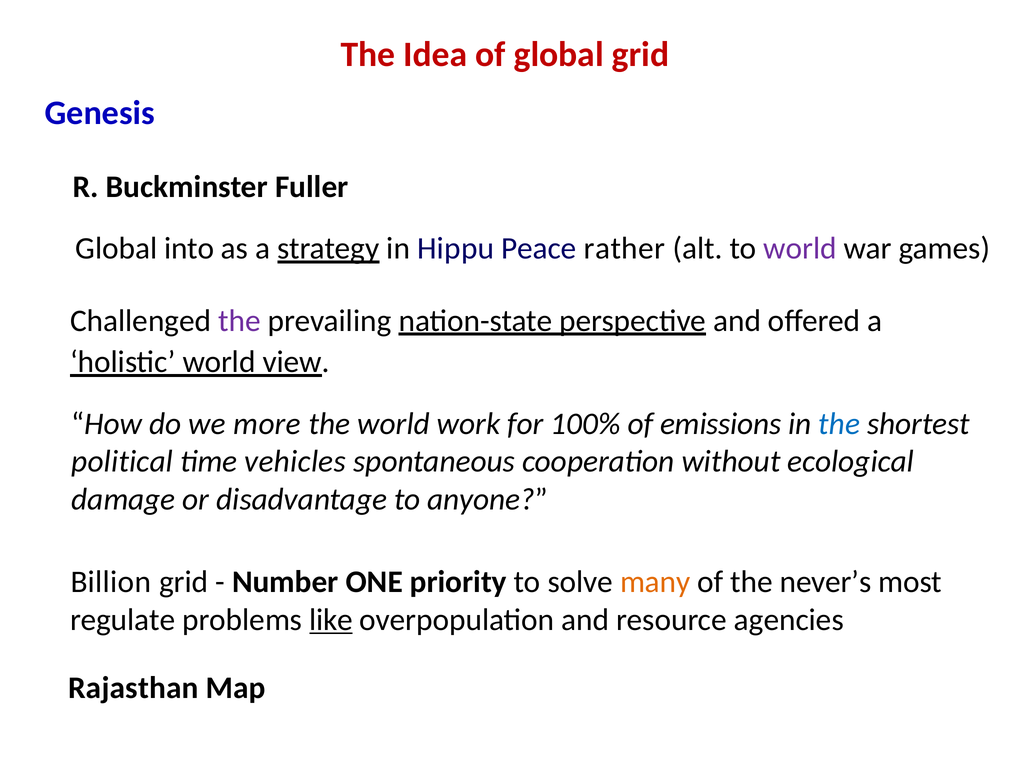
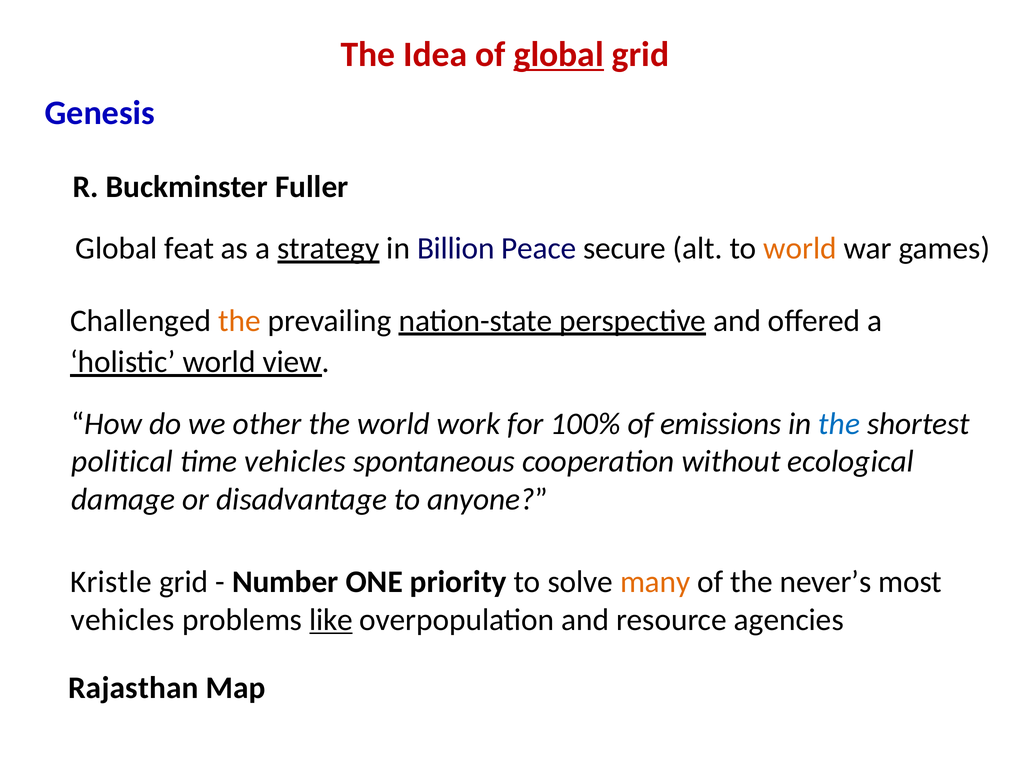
global at (559, 55) underline: none -> present
into: into -> feat
Hippu: Hippu -> Billion
rather: rather -> secure
world at (800, 249) colour: purple -> orange
the at (239, 321) colour: purple -> orange
more: more -> other
Billion: Billion -> Kristle
regulate at (123, 620): regulate -> vehicles
